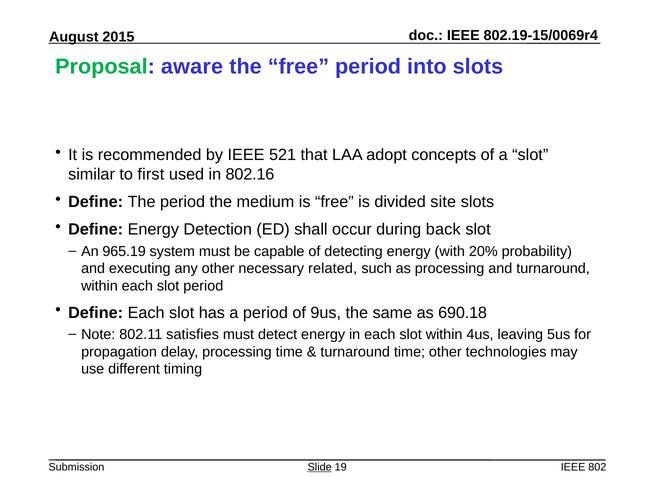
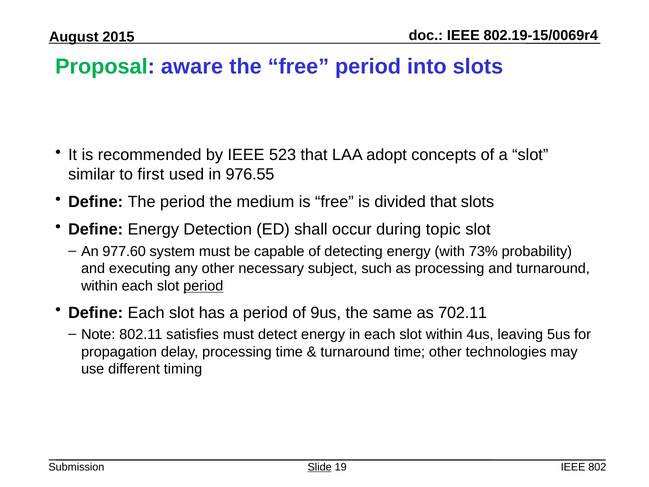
521: 521 -> 523
802.16: 802.16 -> 976.55
divided site: site -> that
back: back -> topic
965.19: 965.19 -> 977.60
20%: 20% -> 73%
related: related -> subject
period at (203, 286) underline: none -> present
690.18: 690.18 -> 702.11
